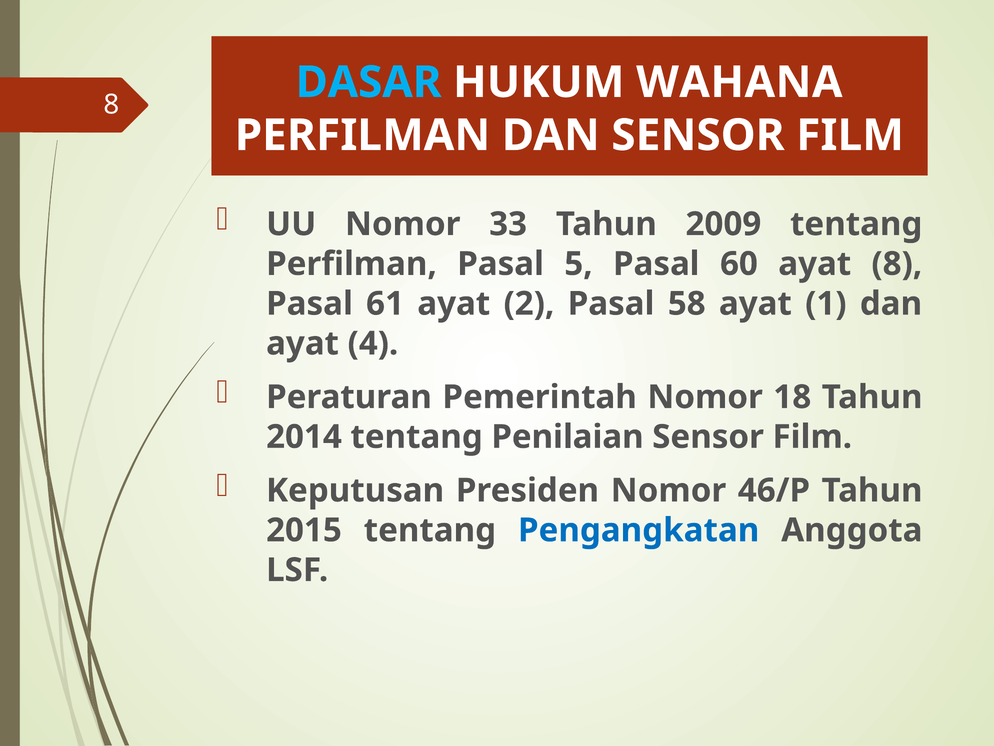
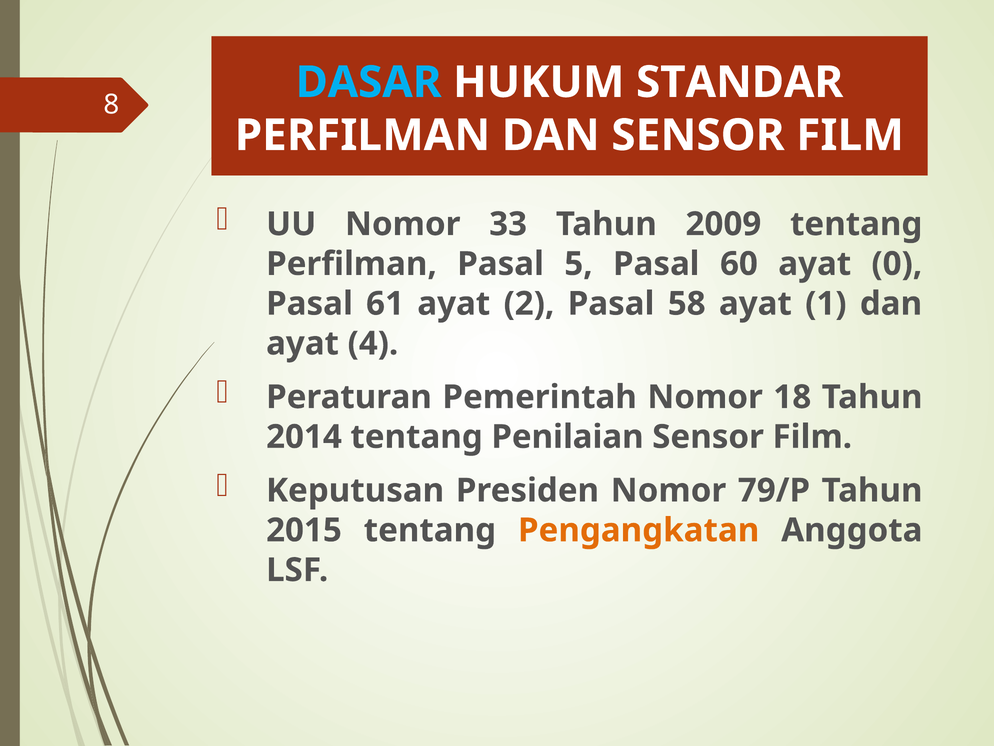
WAHANA: WAHANA -> STANDAR
ayat 8: 8 -> 0
46/P: 46/P -> 79/P
Pengangkatan colour: blue -> orange
